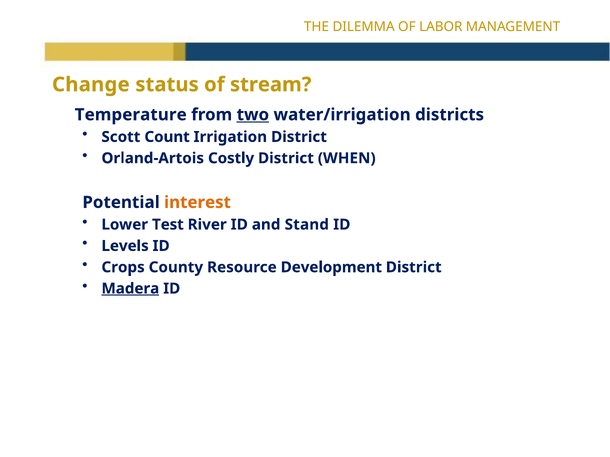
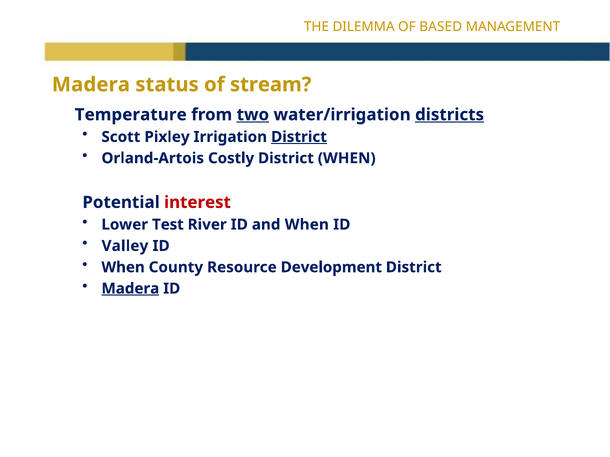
LABOR: LABOR -> BASED
Change at (91, 85): Change -> Madera
districts underline: none -> present
Count: Count -> Pixley
District at (299, 137) underline: none -> present
interest colour: orange -> red
and Stand: Stand -> When
Levels: Levels -> Valley
Crops at (123, 268): Crops -> When
